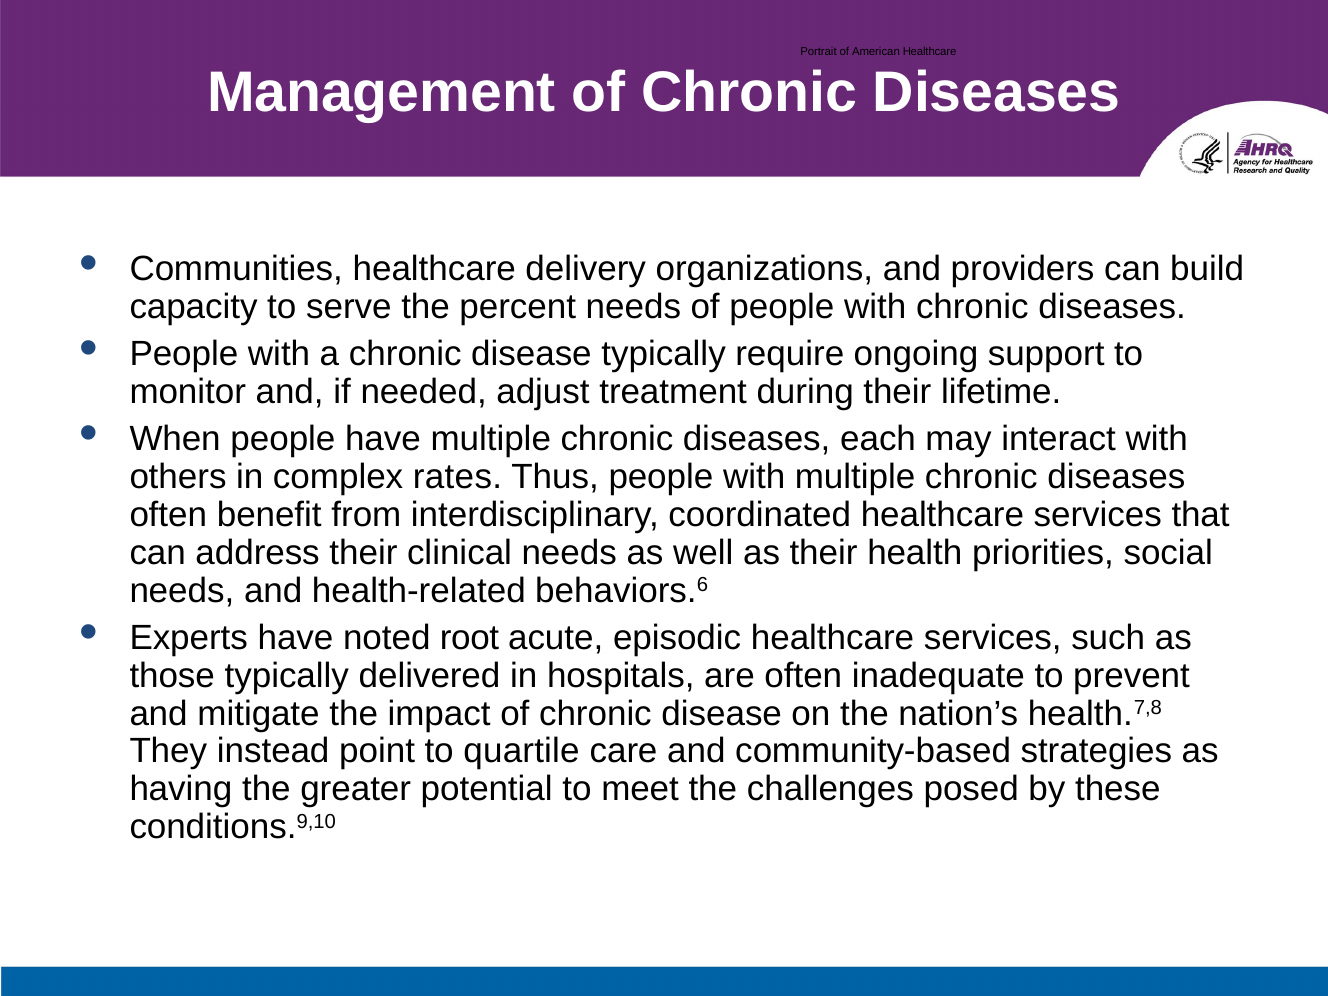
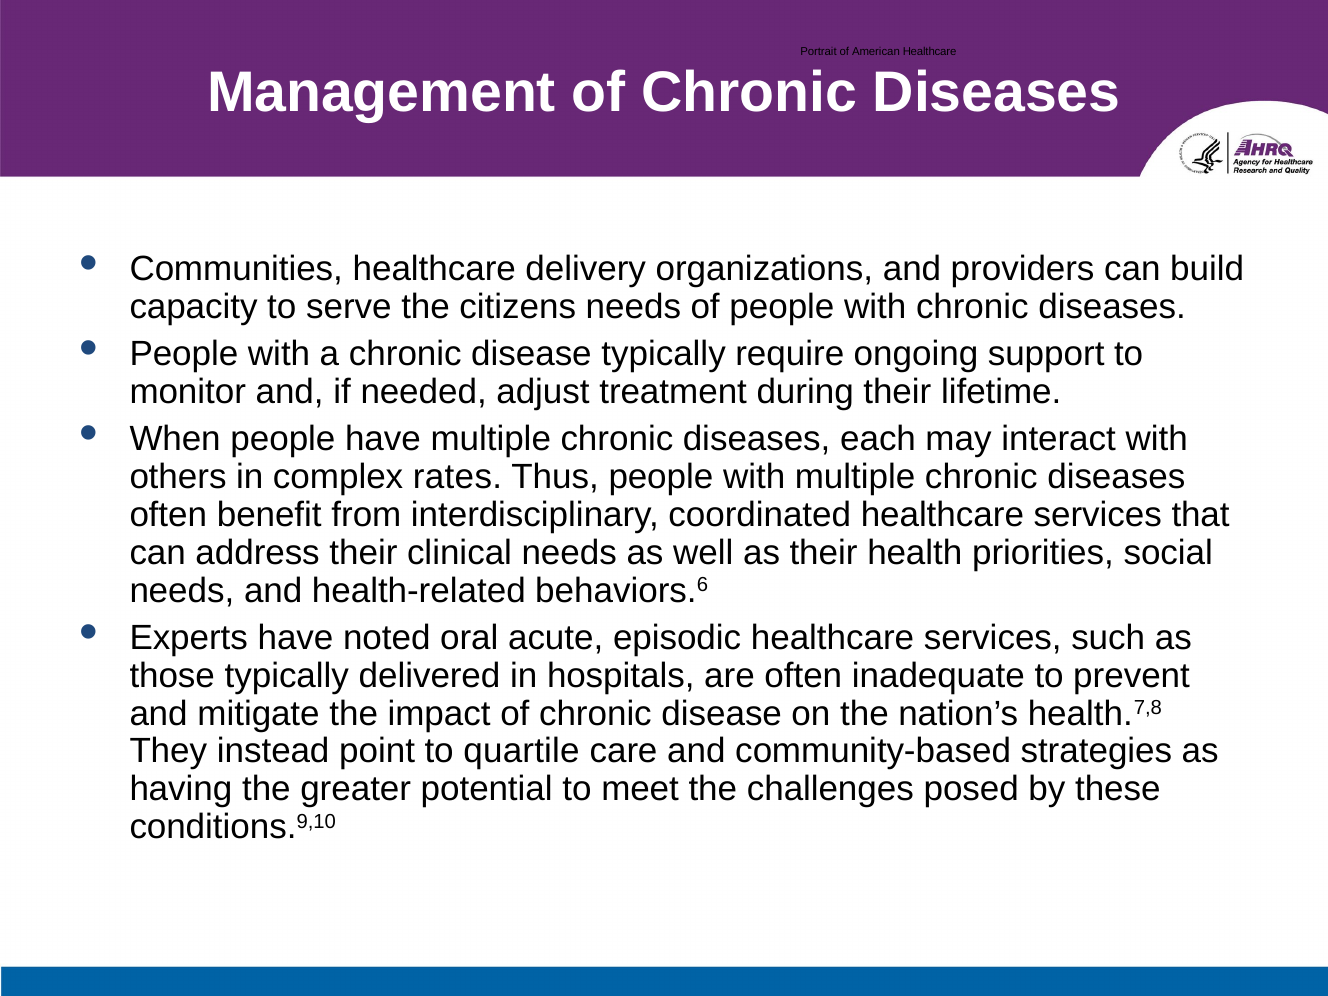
percent: percent -> citizens
root: root -> oral
